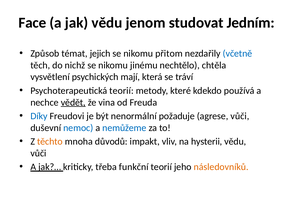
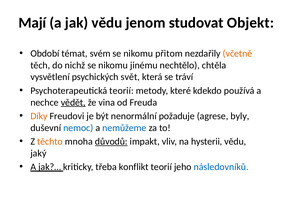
Face: Face -> Mají
Jedním: Jedním -> Objekt
Způsob: Způsob -> Období
jejich: jejich -> svém
včetně colour: blue -> orange
mají: mají -> svět
Díky colour: blue -> orange
agrese vůči: vůči -> byly
důvodů underline: none -> present
vůči at (38, 153): vůči -> jaký
funkční: funkční -> konflikt
následovníků colour: orange -> blue
